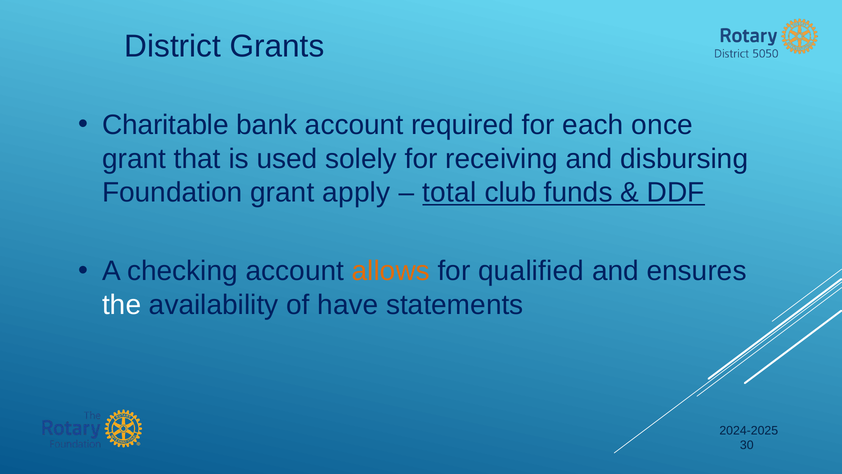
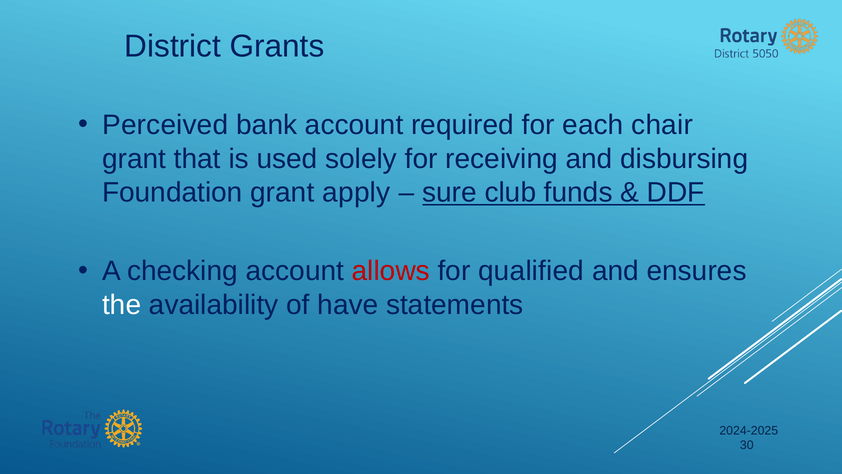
Charitable: Charitable -> Perceived
once: once -> chair
total: total -> sure
allows colour: orange -> red
